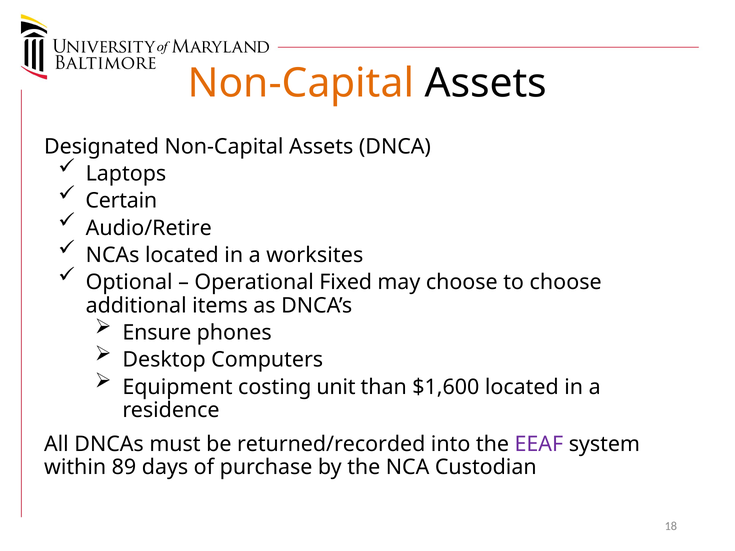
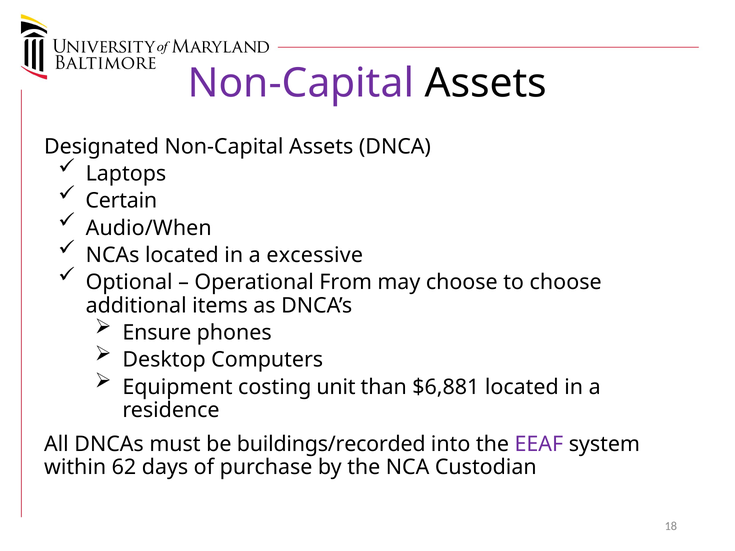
Non-Capital at (301, 83) colour: orange -> purple
Audio/Retire: Audio/Retire -> Audio/When
worksites: worksites -> excessive
Fixed: Fixed -> From
$1,600: $1,600 -> $6,881
returned/recorded: returned/recorded -> buildings/recorded
89: 89 -> 62
